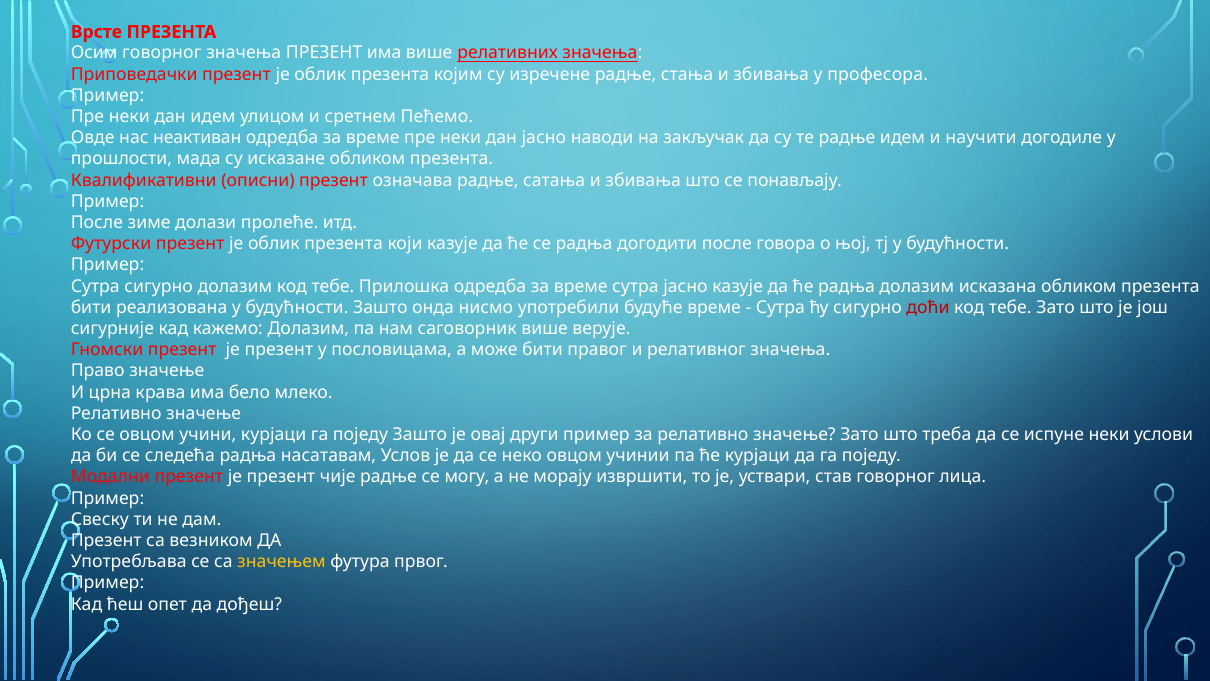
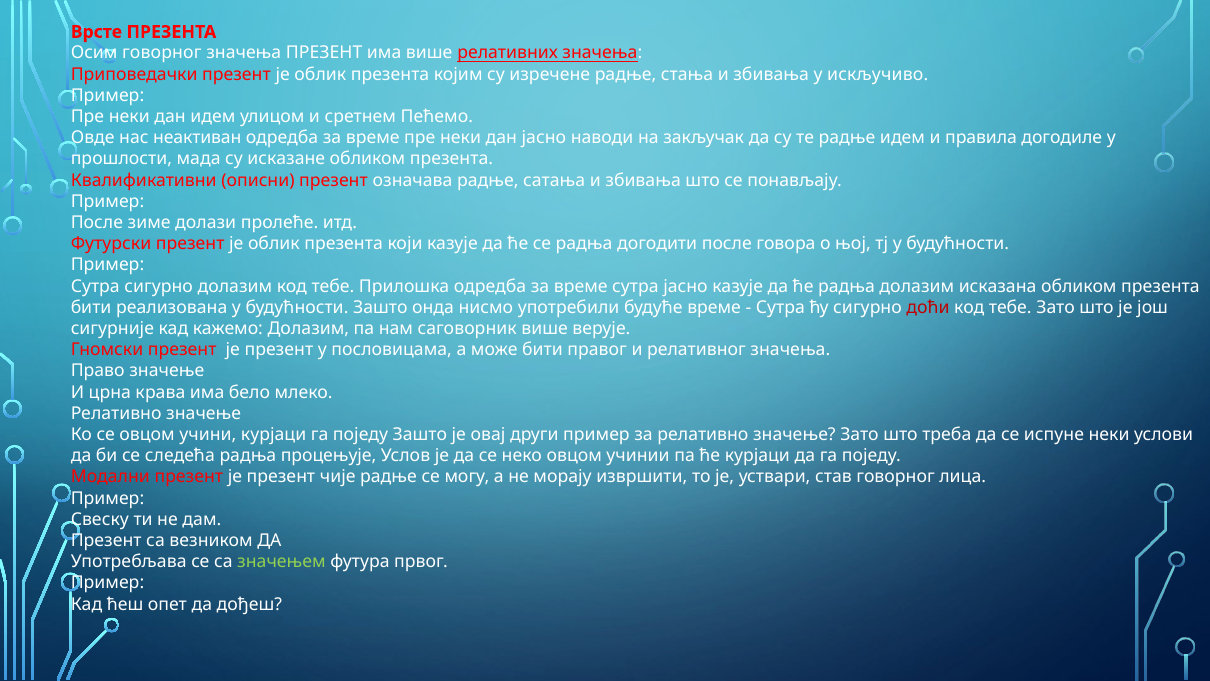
професора: професора -> искључиво
научити: научити -> правила
насатавам: насатавам -> процењује
значењем colour: yellow -> light green
